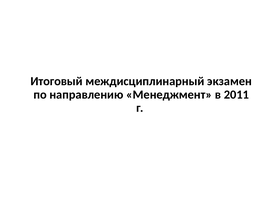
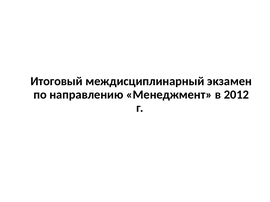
2011: 2011 -> 2012
